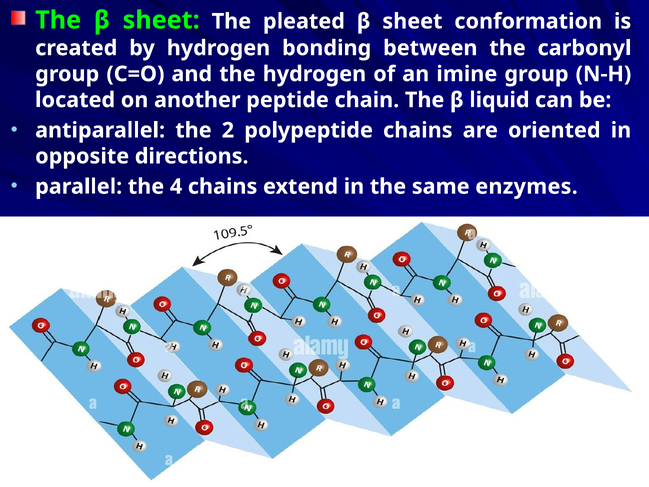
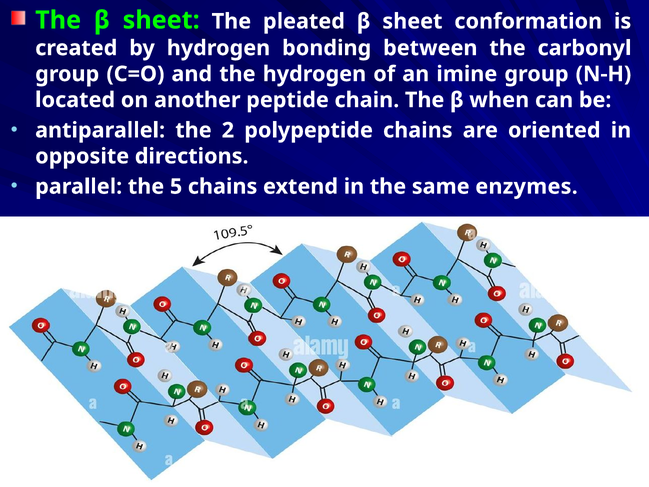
liquid: liquid -> when
4: 4 -> 5
